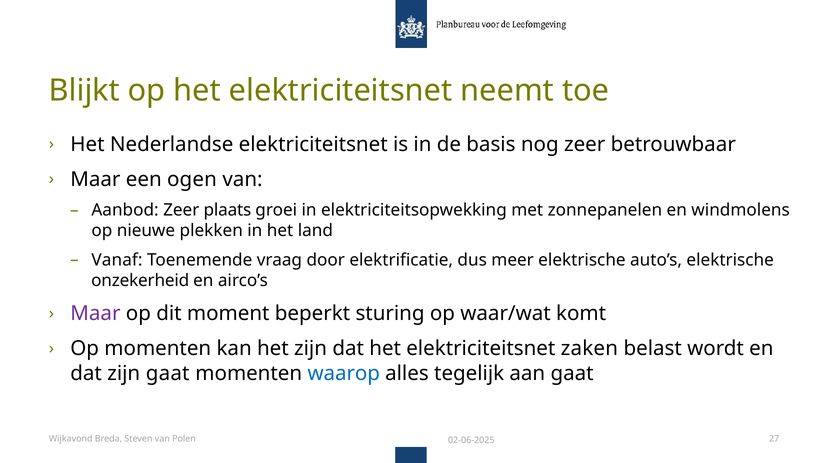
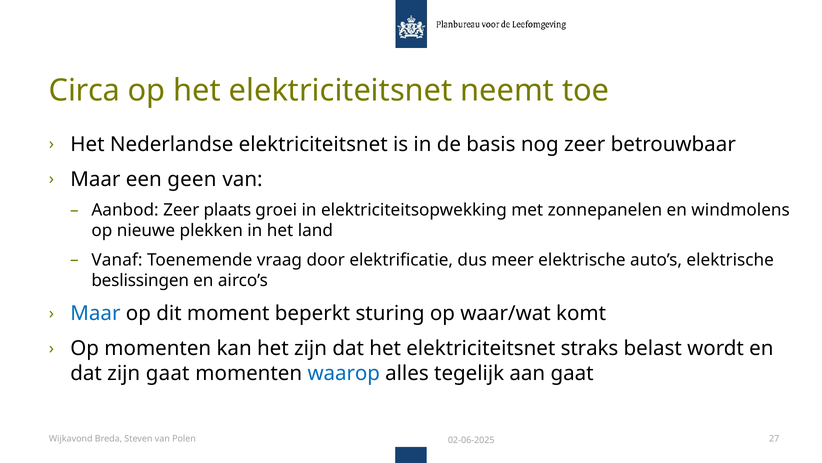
Blijkt: Blijkt -> Circa
ogen: ogen -> geen
onzekerheid: onzekerheid -> beslissingen
Maar at (95, 313) colour: purple -> blue
zaken: zaken -> straks
